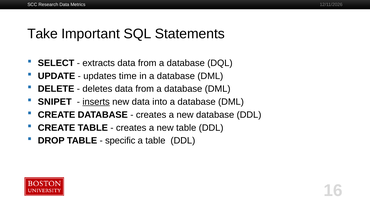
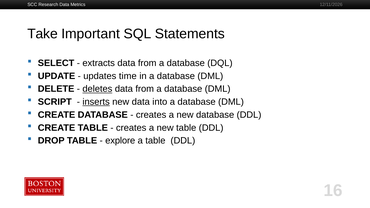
deletes underline: none -> present
SNIPET: SNIPET -> SCRIPT
specific: specific -> explore
